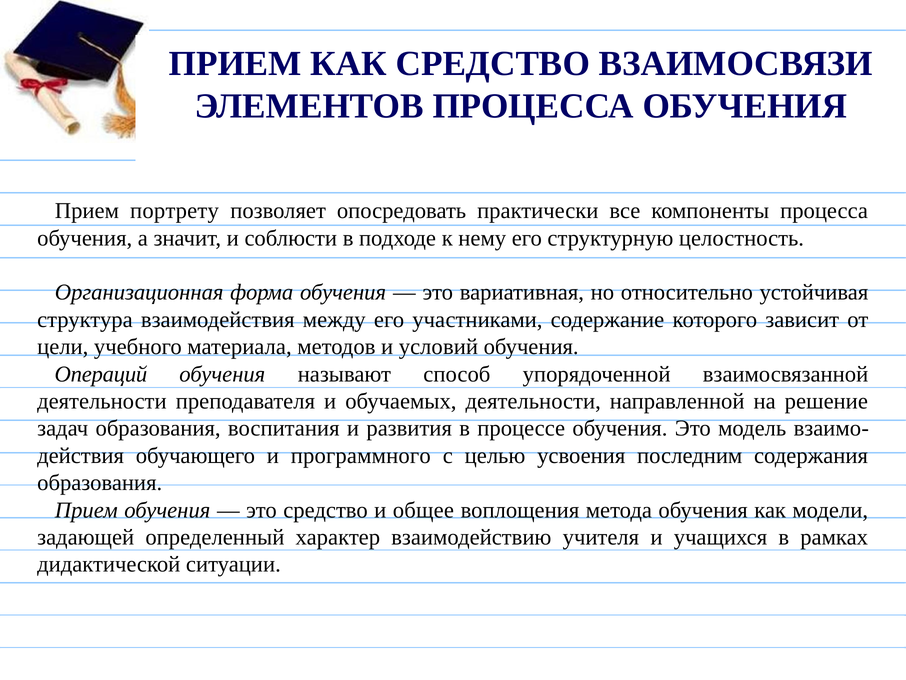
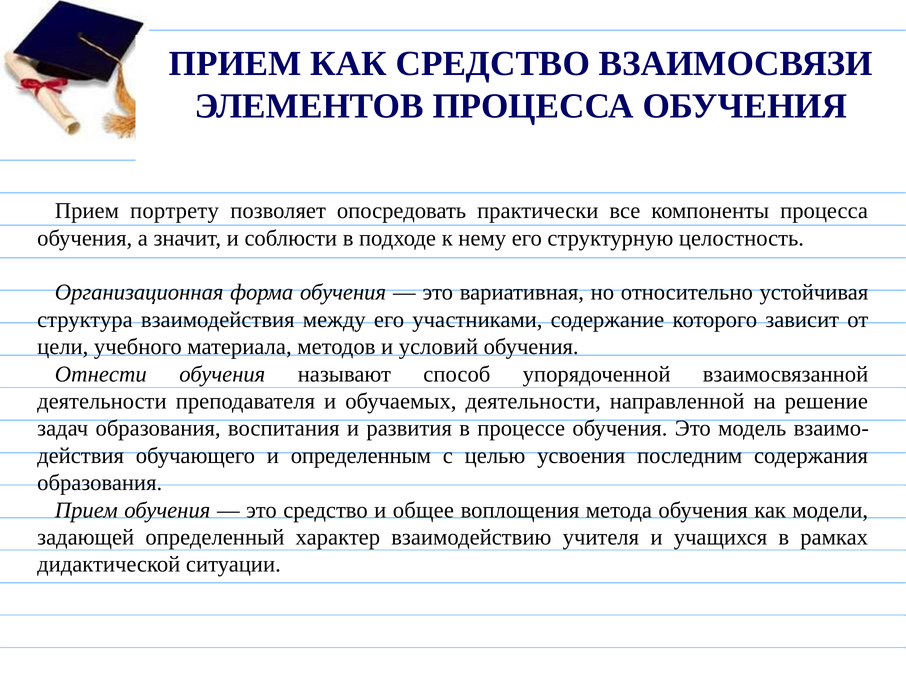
Операций: Операций -> Отнести
программного: программного -> определенным
